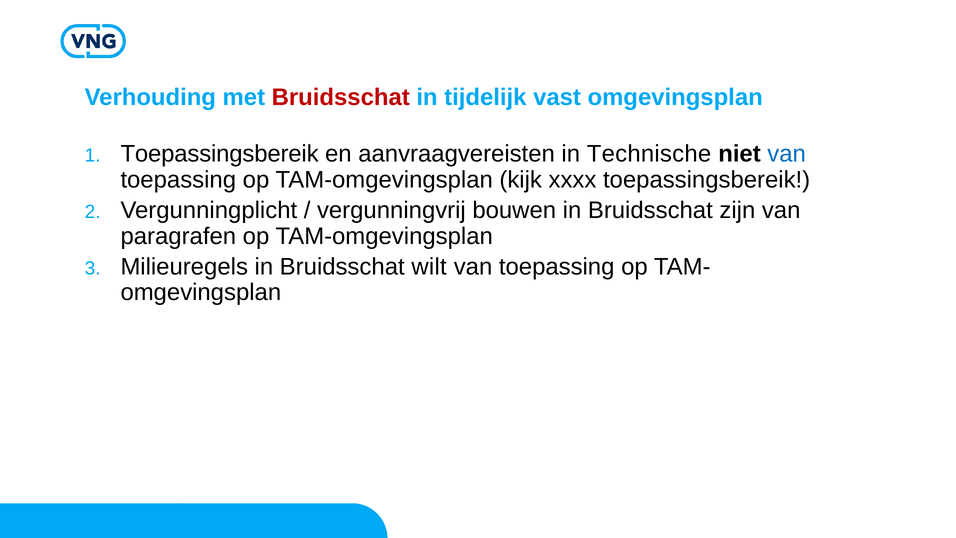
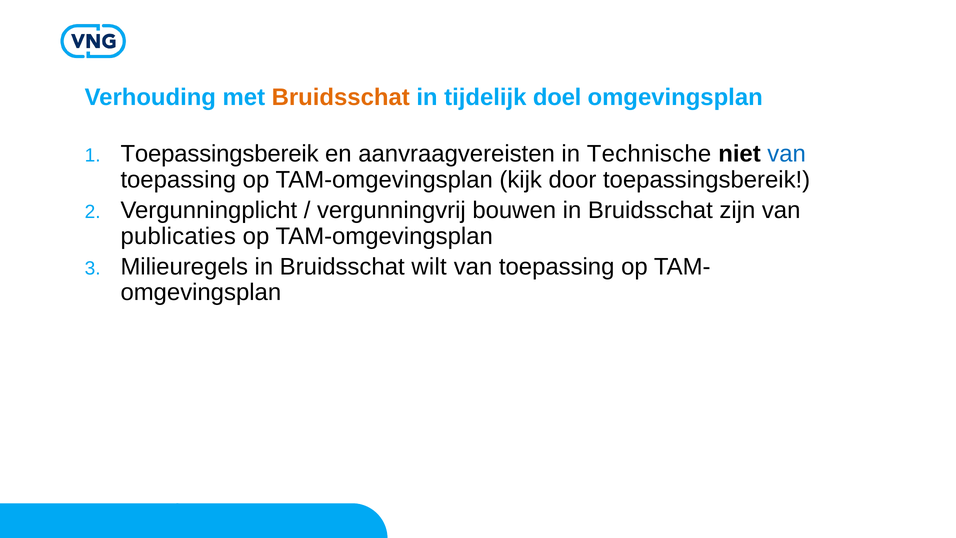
Bruidsschat at (341, 97) colour: red -> orange
vast: vast -> doel
xxxx: xxxx -> door
paragrafen: paragrafen -> publicaties
